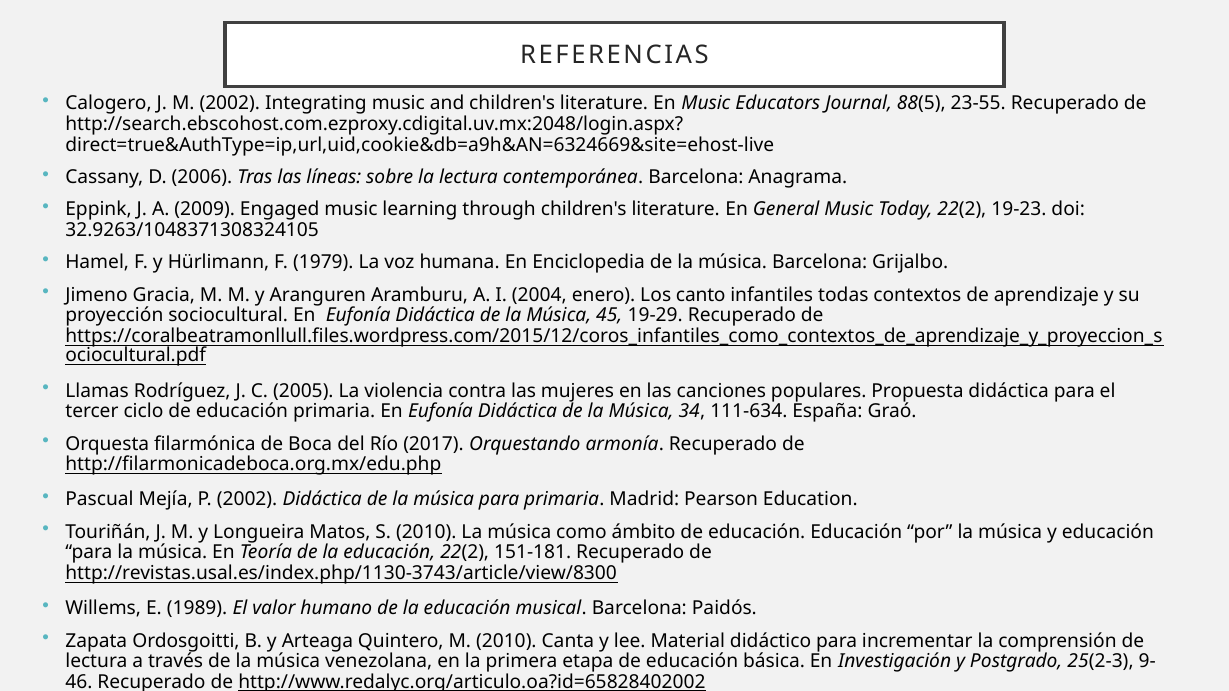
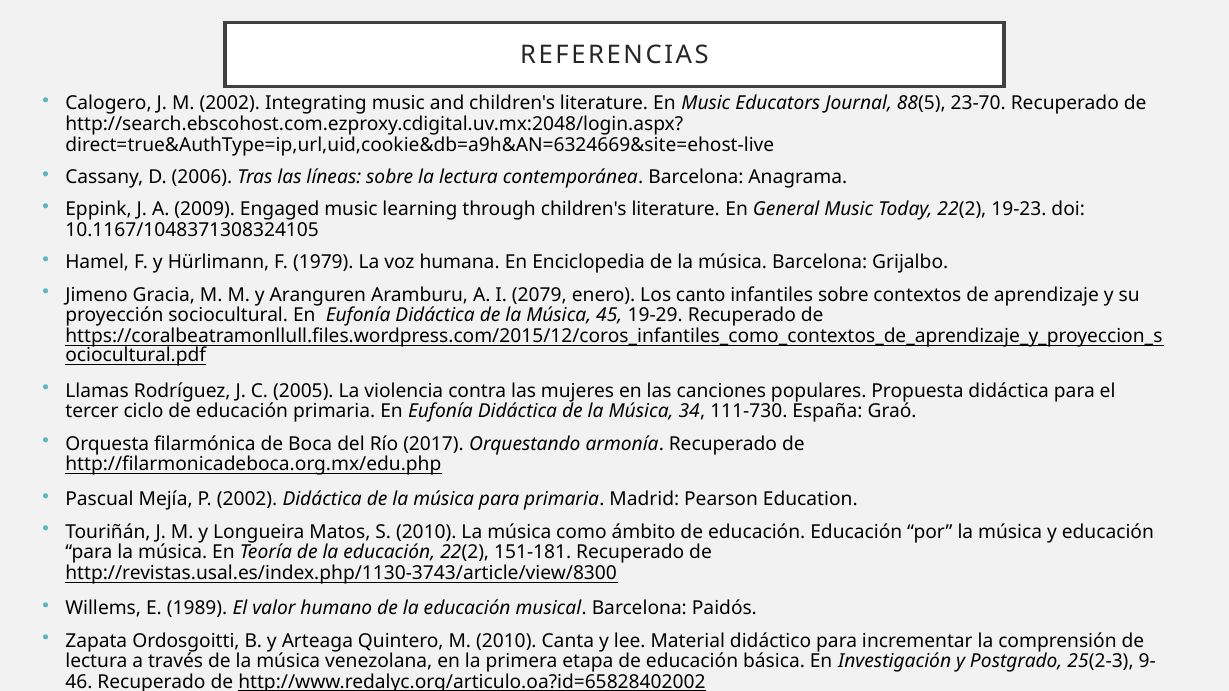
23-55: 23-55 -> 23-70
32.9263/1048371308324105: 32.9263/1048371308324105 -> 10.1167/1048371308324105
2004: 2004 -> 2079
infantiles todas: todas -> sobre
111-634: 111-634 -> 111-730
